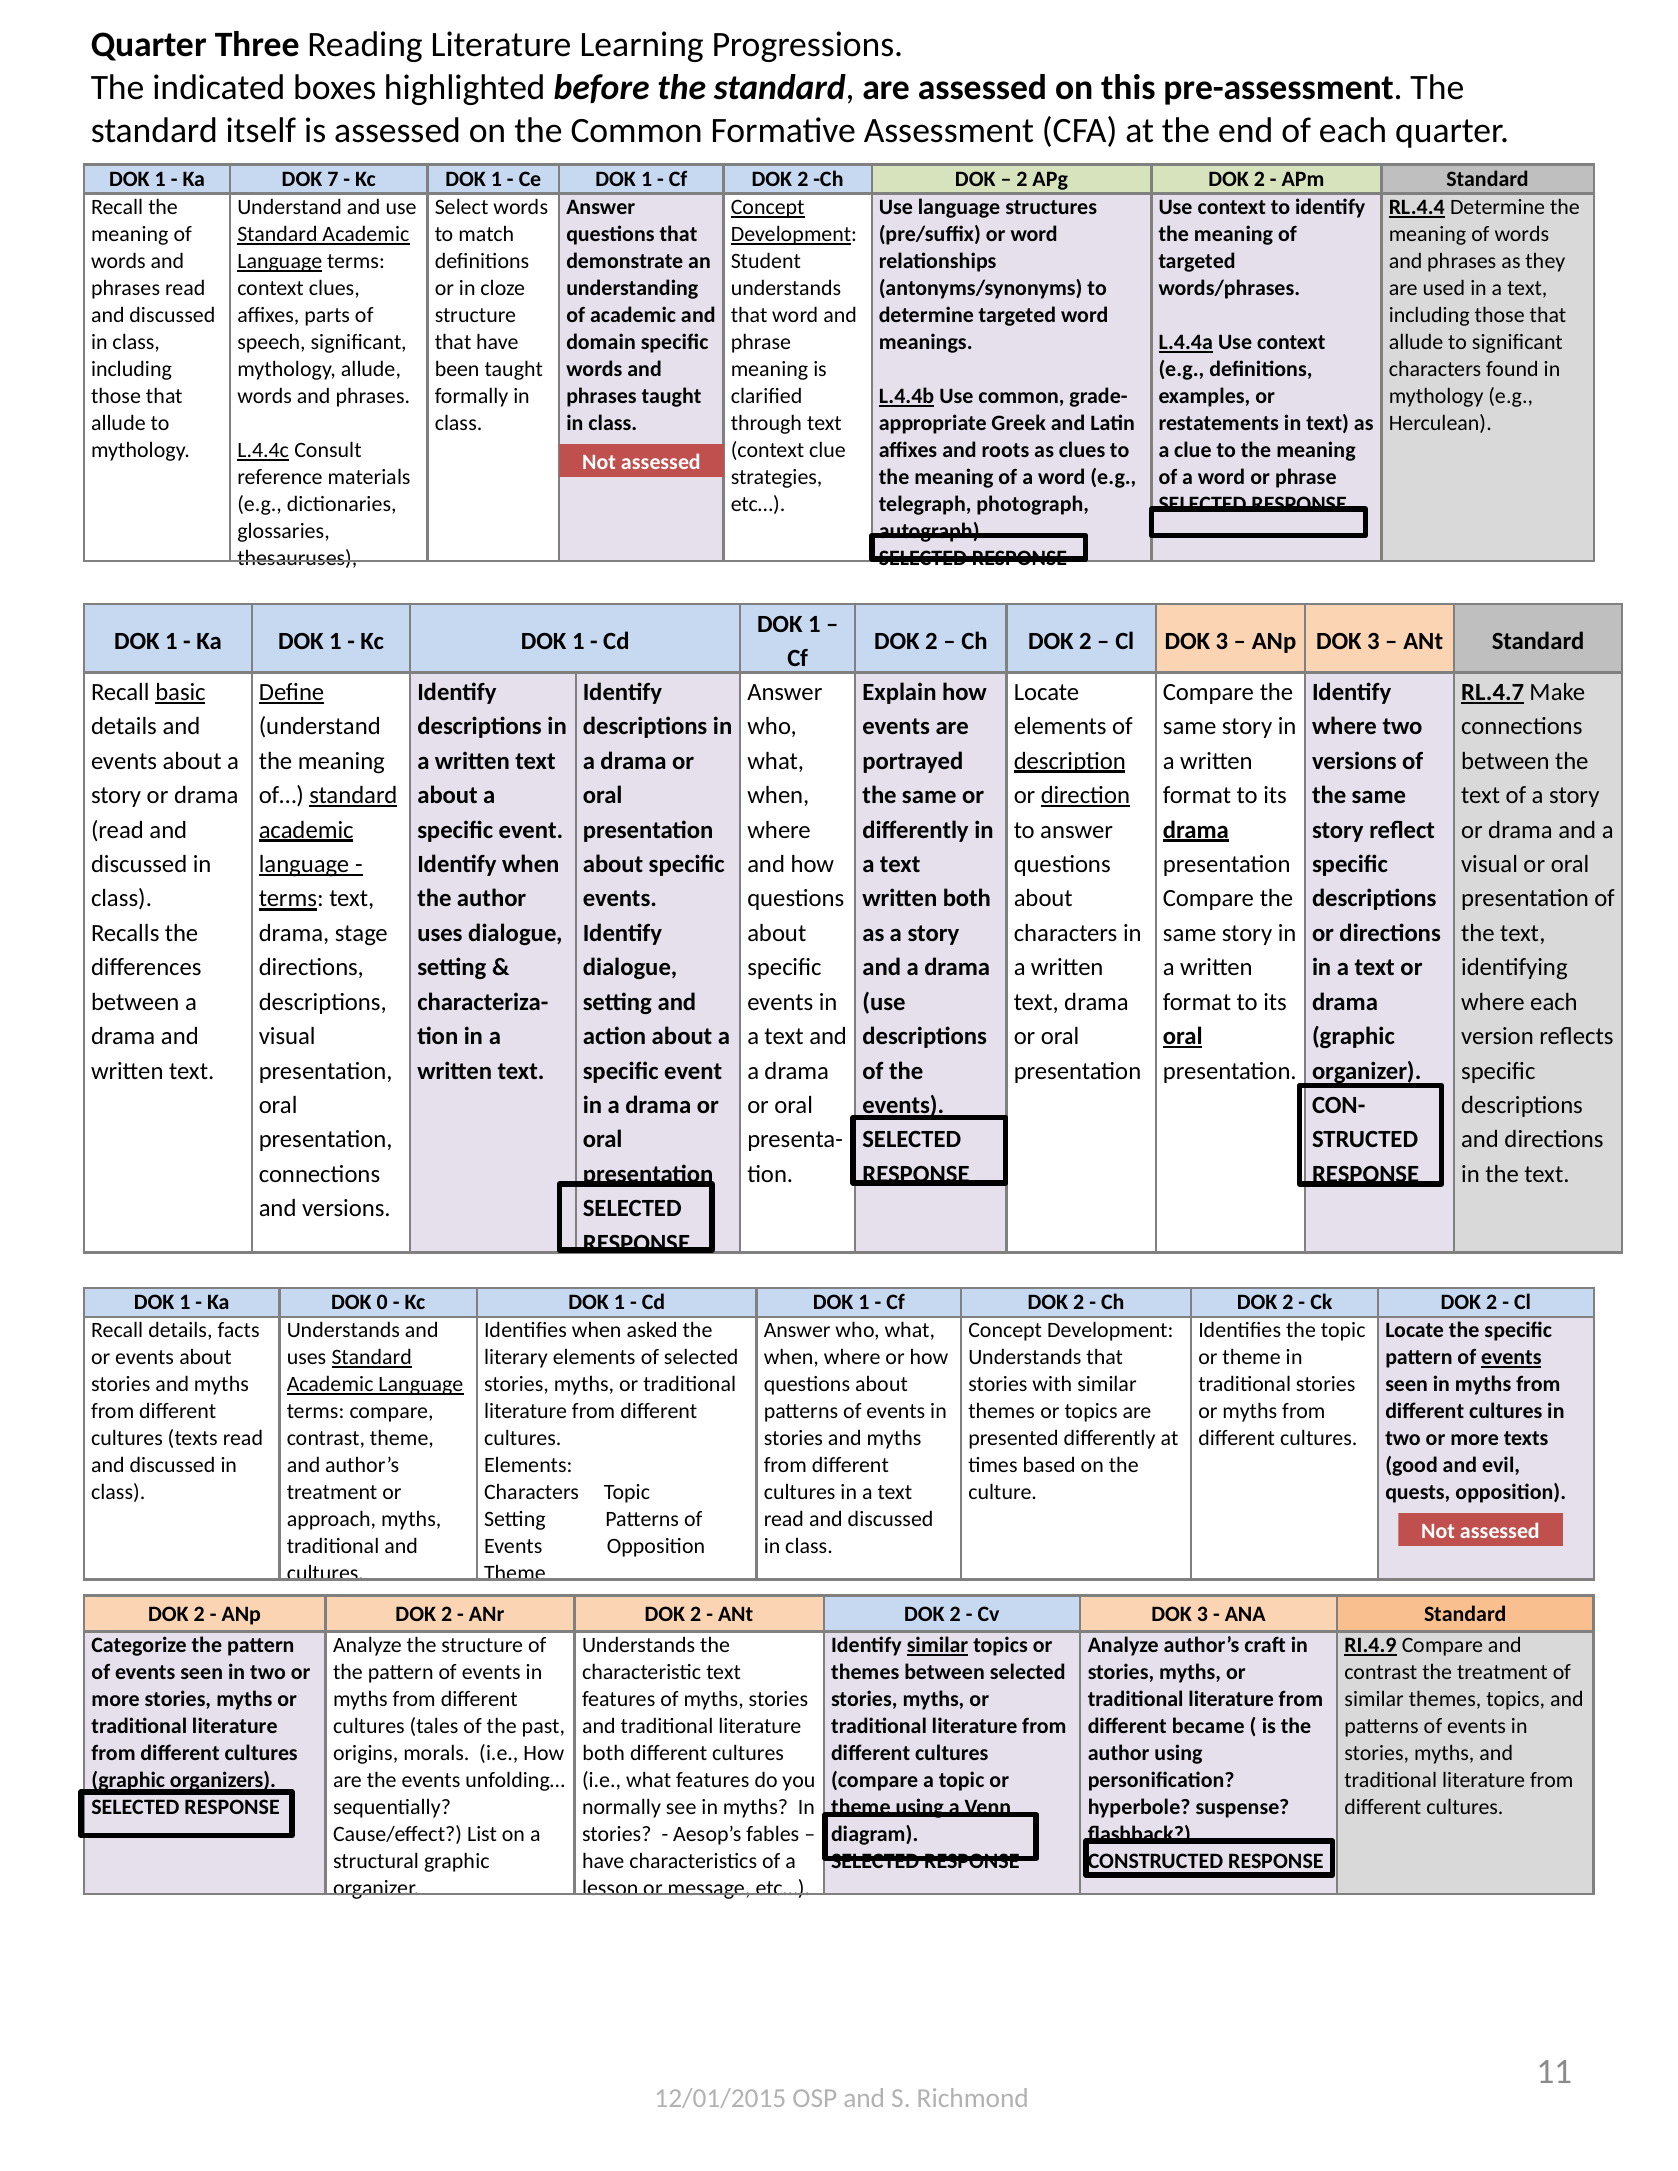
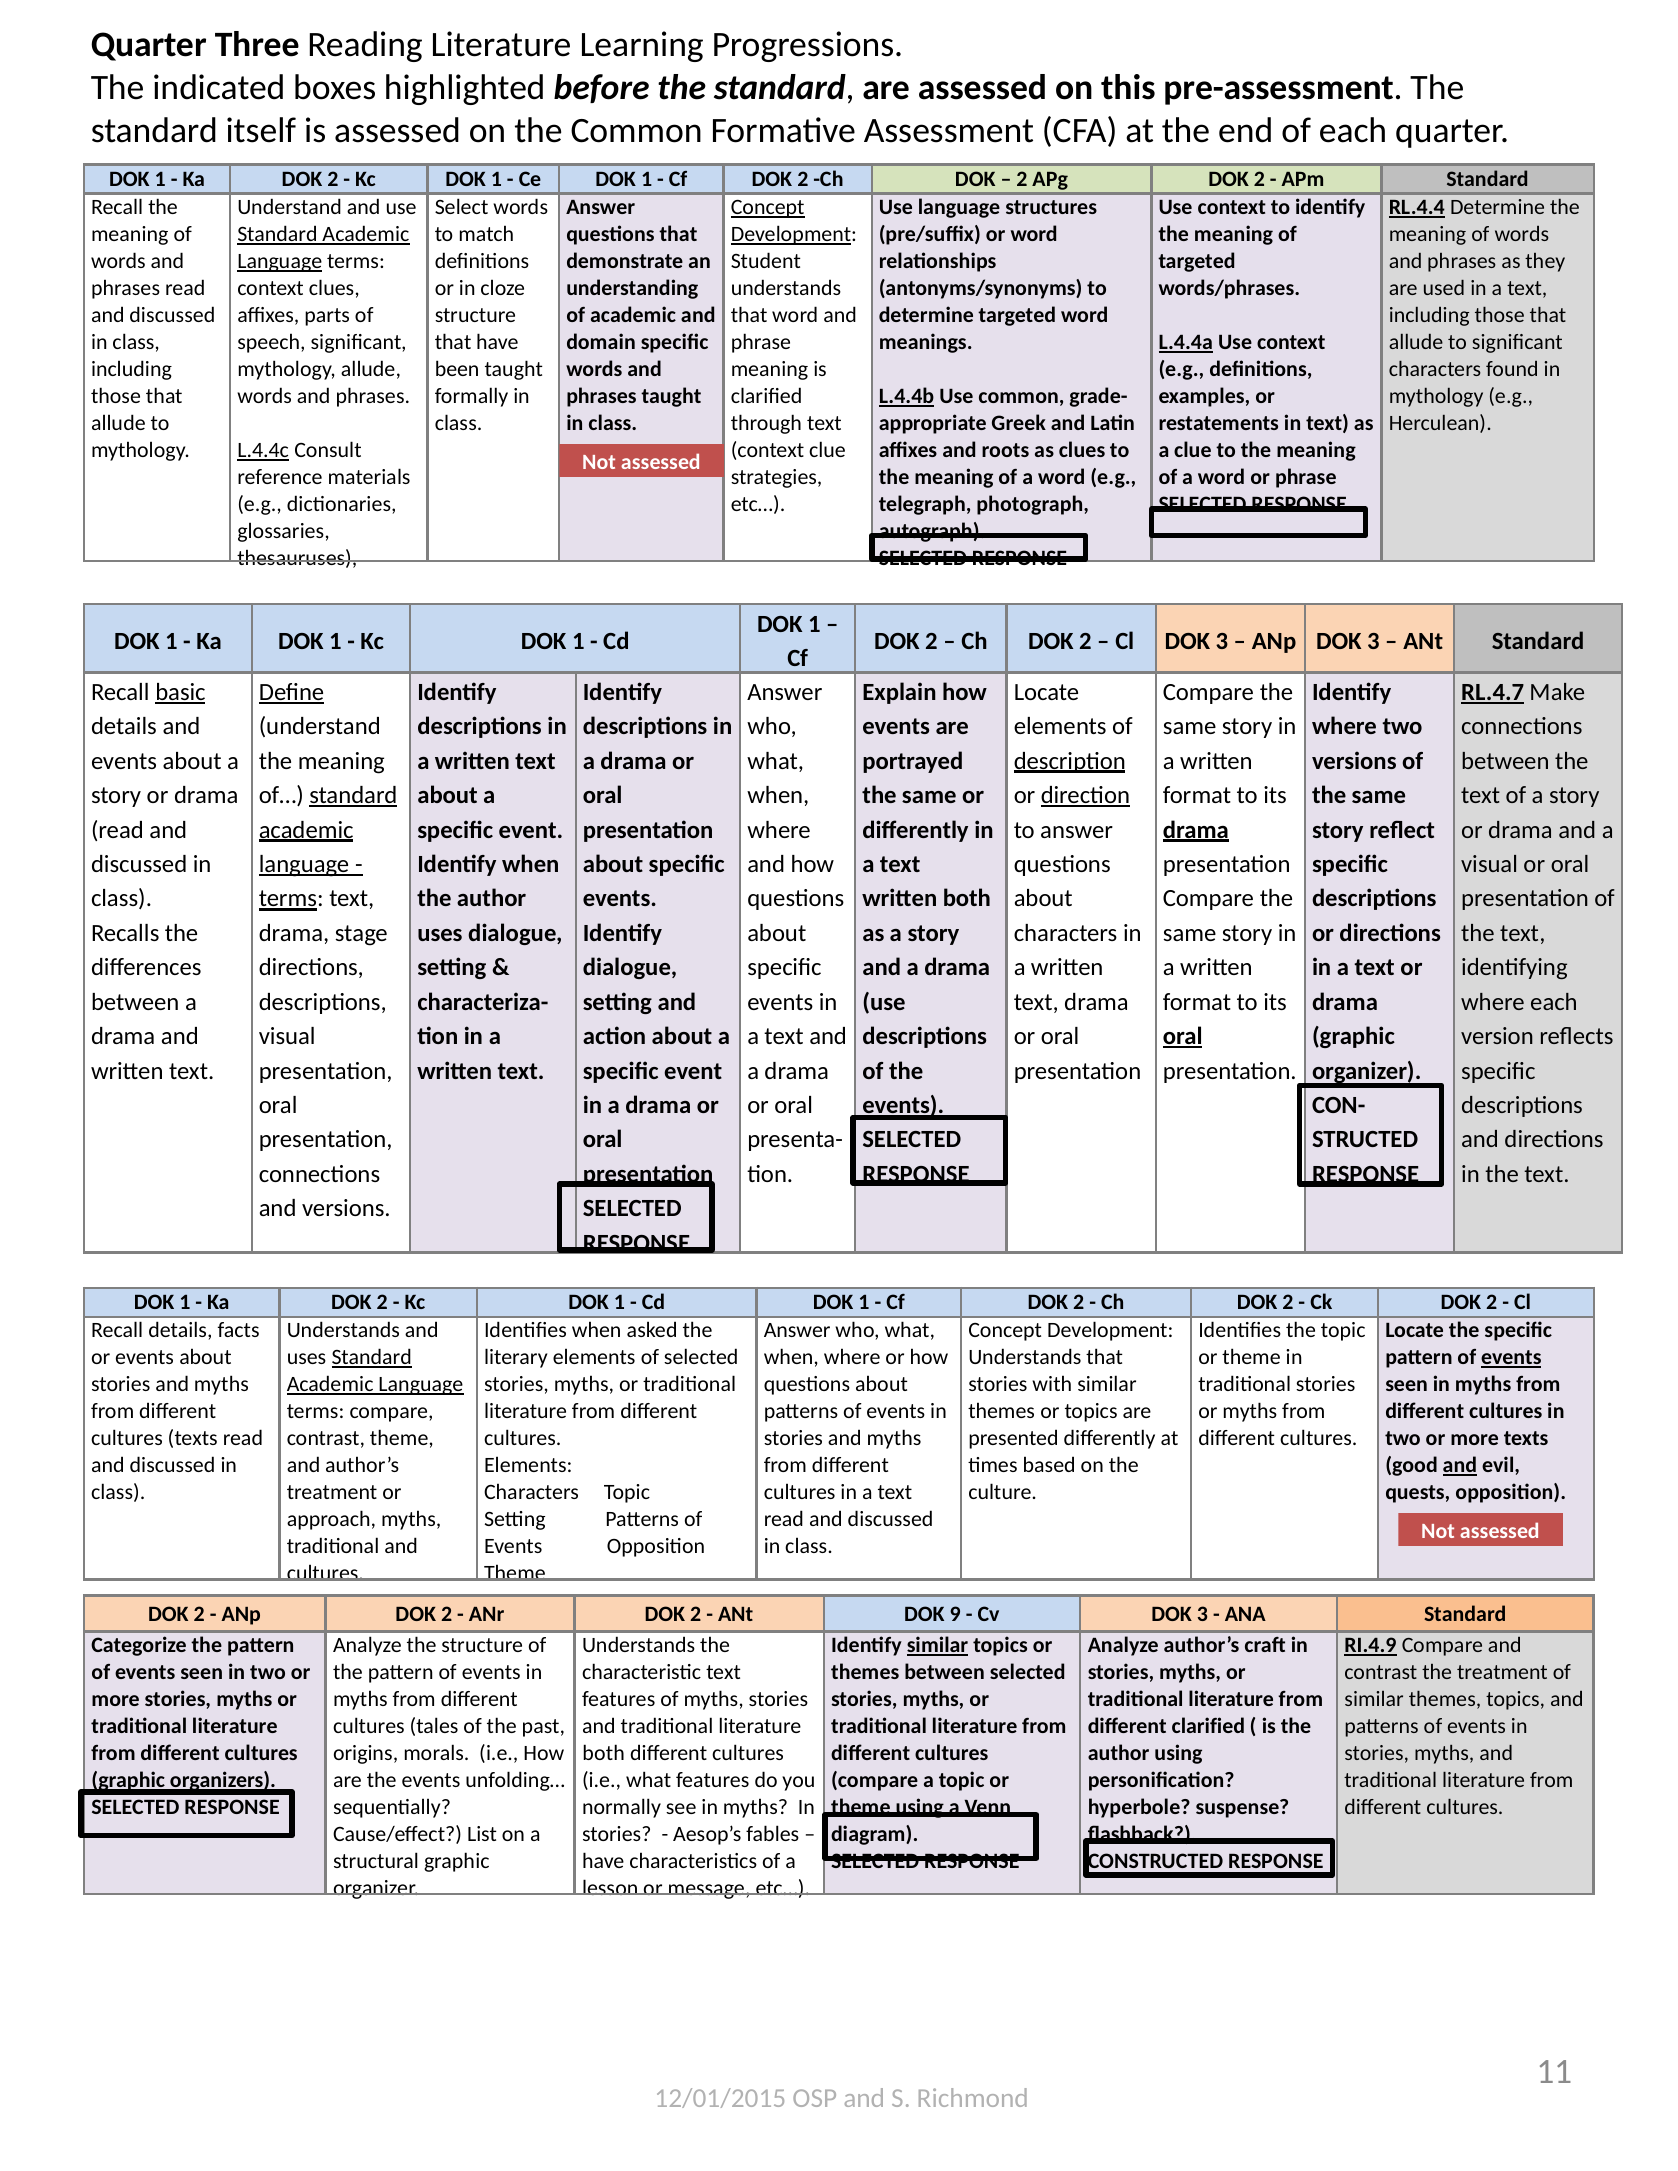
7 at (333, 179): 7 -> 2
0 at (382, 1303): 0 -> 2
and at (1460, 1466) underline: none -> present
ANt DOK 2: 2 -> 9
different became: became -> clarified
